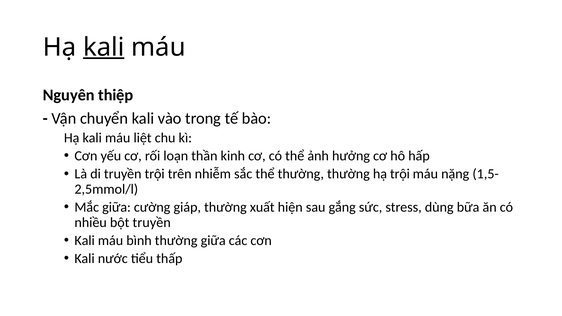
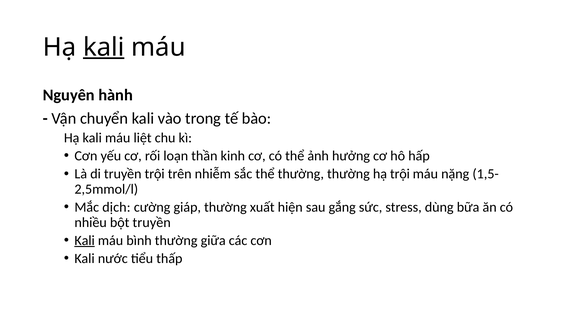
thiệp: thiệp -> hành
Mắc giữa: giữa -> dịch
Kali at (85, 241) underline: none -> present
